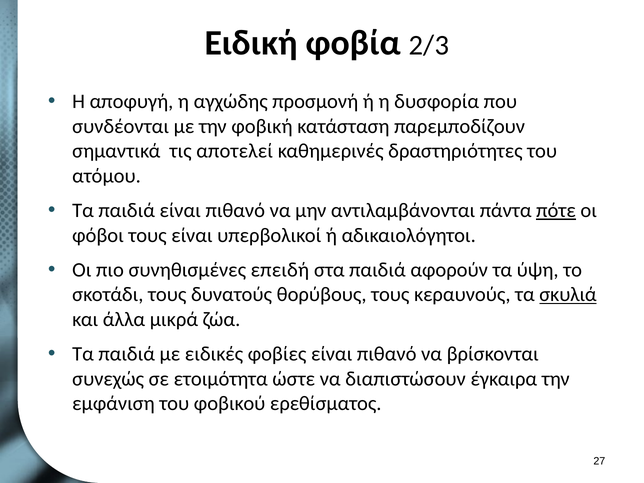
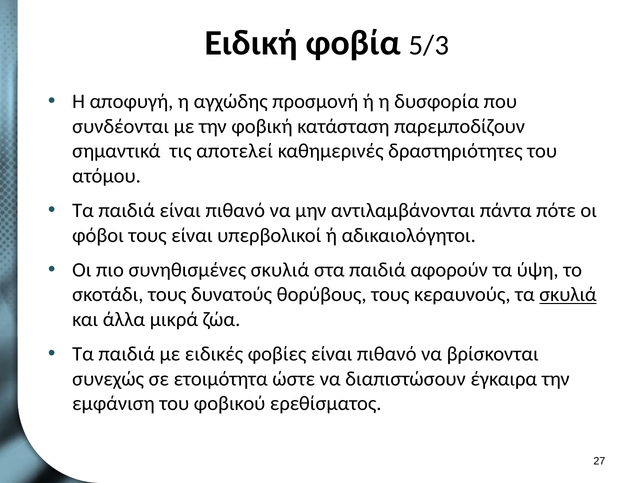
2/3: 2/3 -> 5/3
πότε underline: present -> none
συνηθισμένες επειδή: επειδή -> σκυλιά
